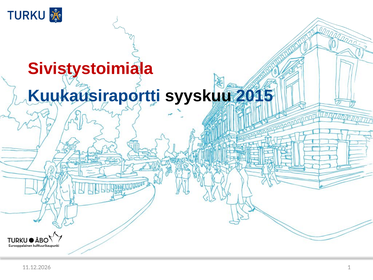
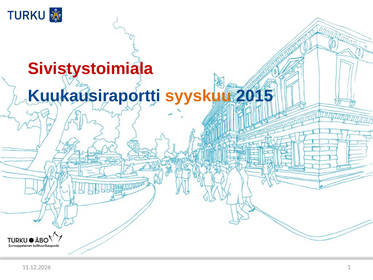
syyskuu colour: black -> orange
